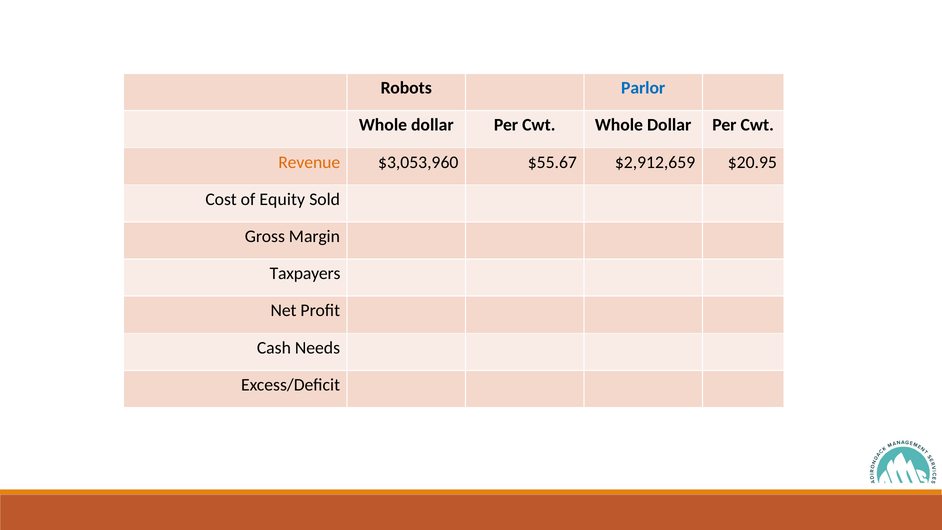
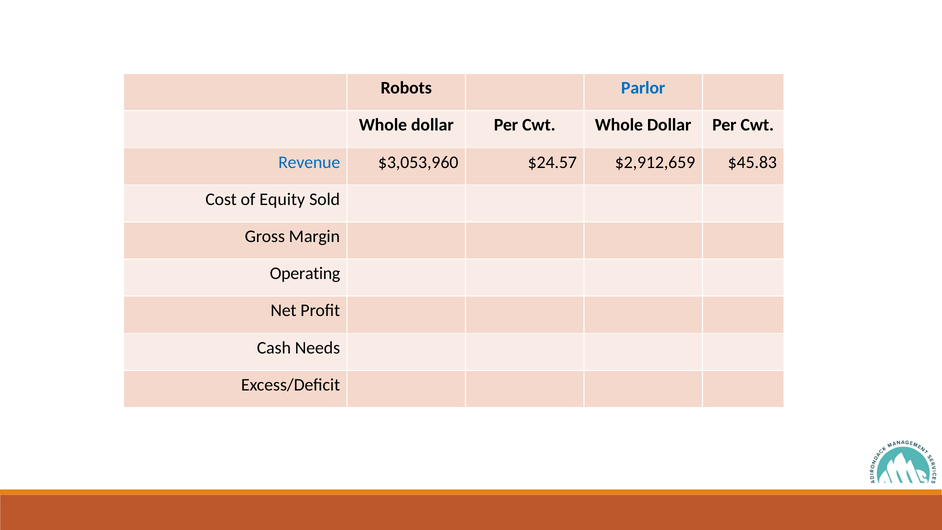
Revenue colour: orange -> blue
$55.67: $55.67 -> $24.57
$20.95: $20.95 -> $45.83
Taxpayers: Taxpayers -> Operating
